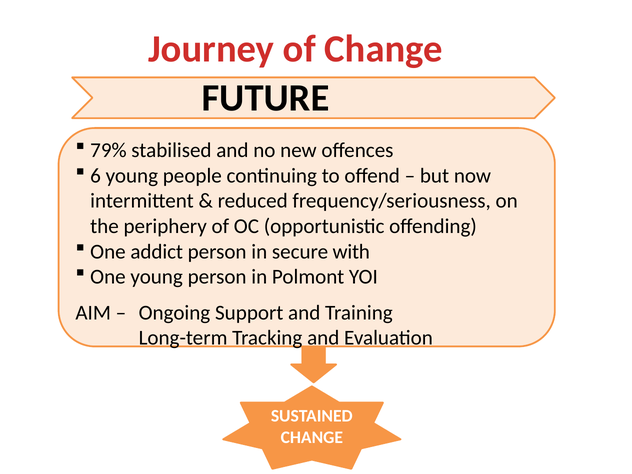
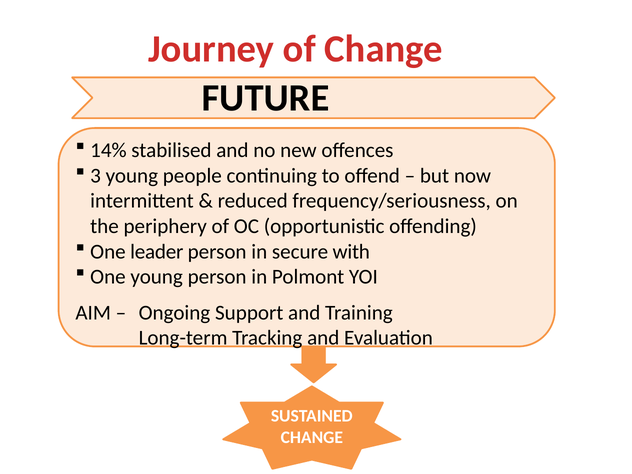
79%: 79% -> 14%
6: 6 -> 3
addict: addict -> leader
